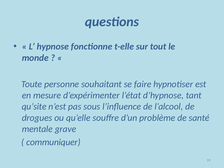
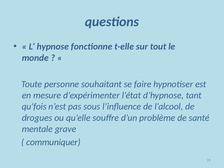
qu’site: qu’site -> qu’fois
